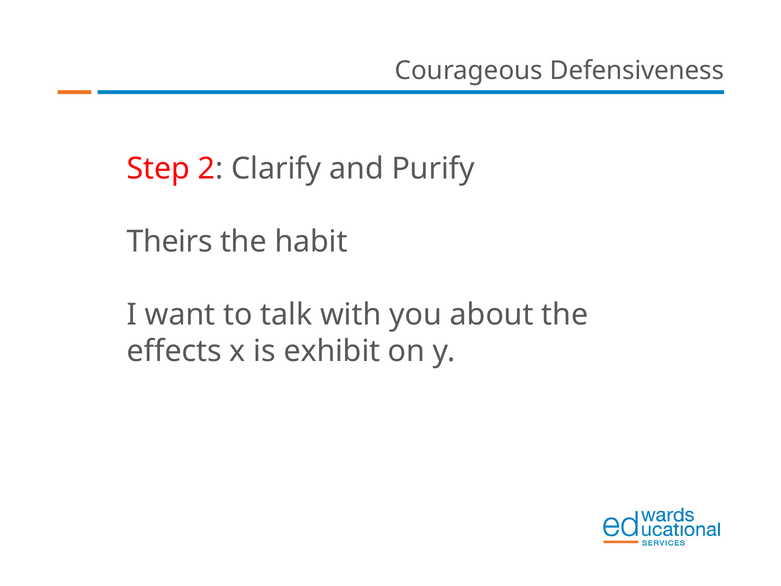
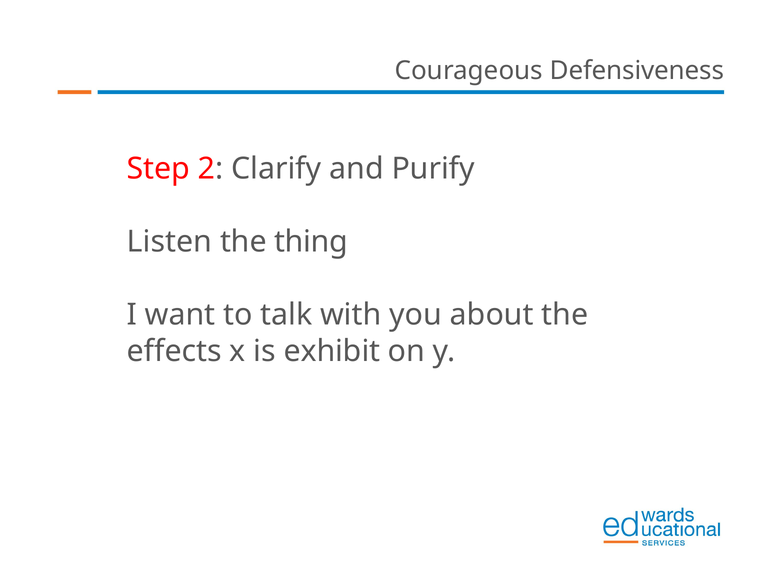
Theirs: Theirs -> Listen
habit: habit -> thing
